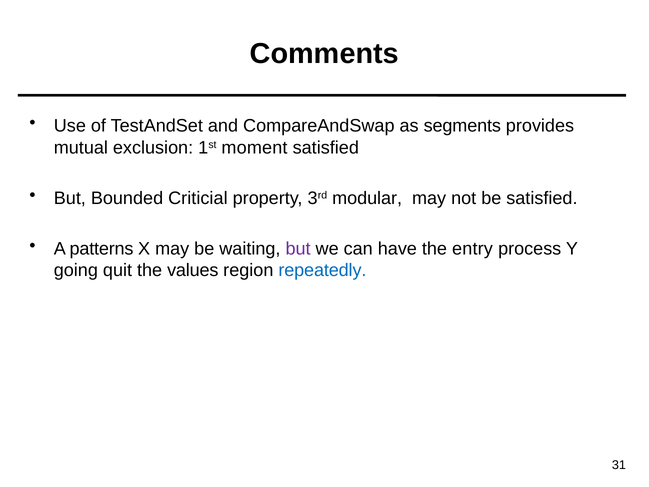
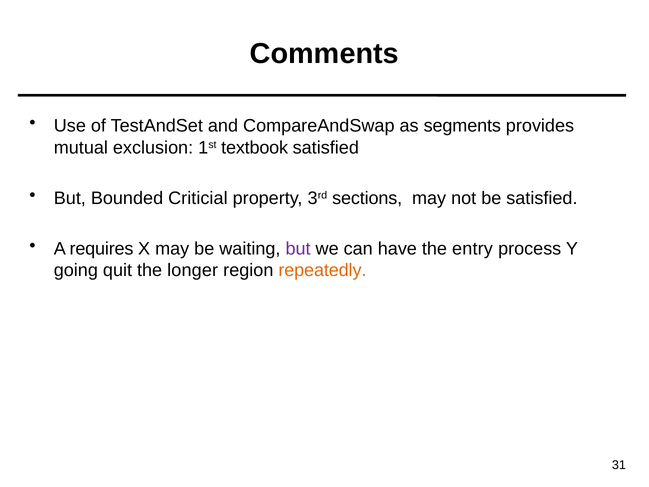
moment: moment -> textbook
modular: modular -> sections
patterns: patterns -> requires
values: values -> longer
repeatedly colour: blue -> orange
